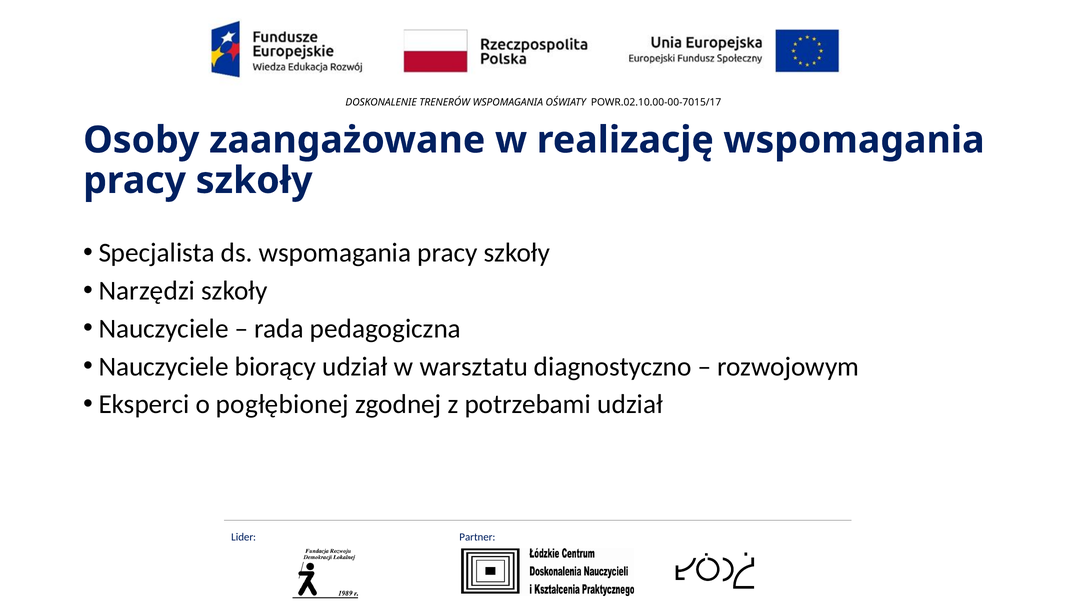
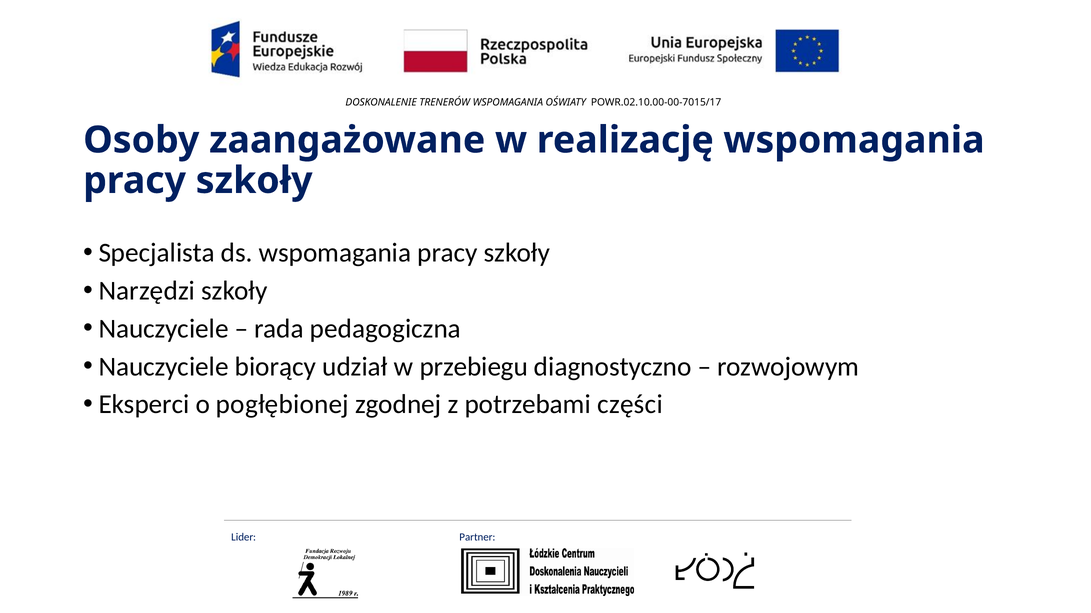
warsztatu: warsztatu -> przebiegu
potrzebami udział: udział -> części
